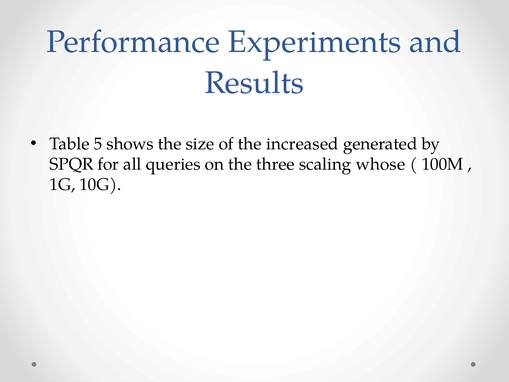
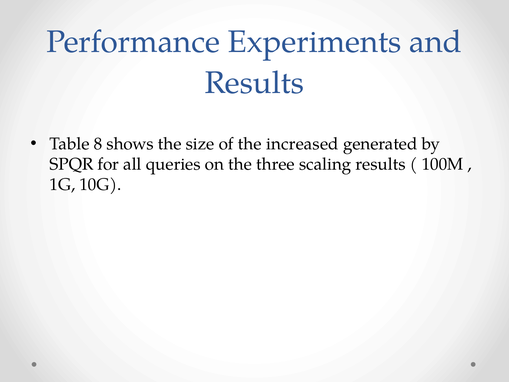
5: 5 -> 8
scaling whose: whose -> results
